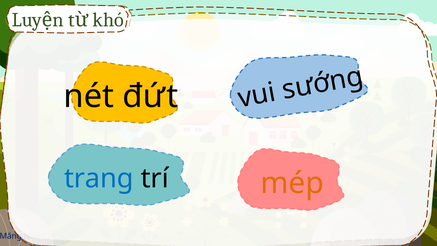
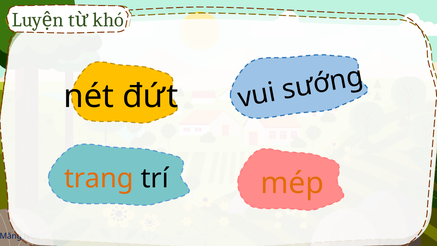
trang colour: blue -> orange
